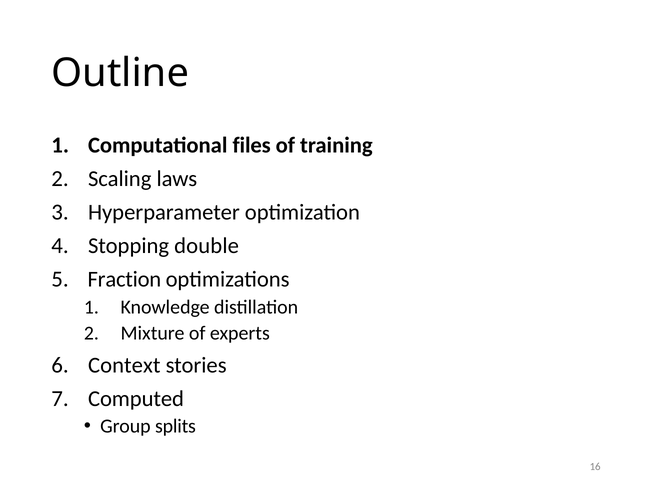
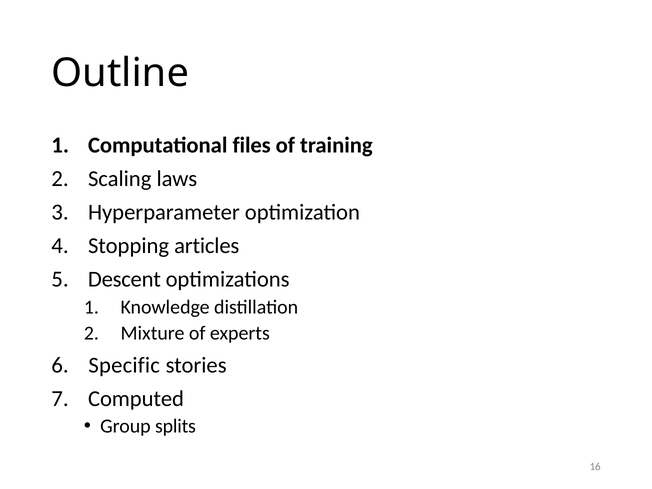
double: double -> articles
Fraction: Fraction -> Descent
Context: Context -> Specific
